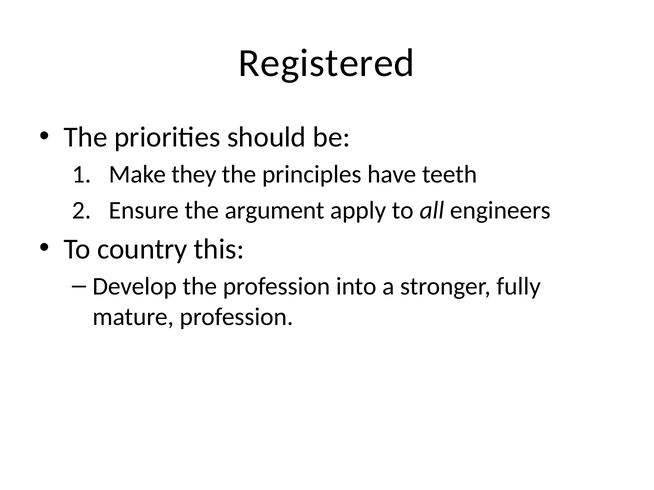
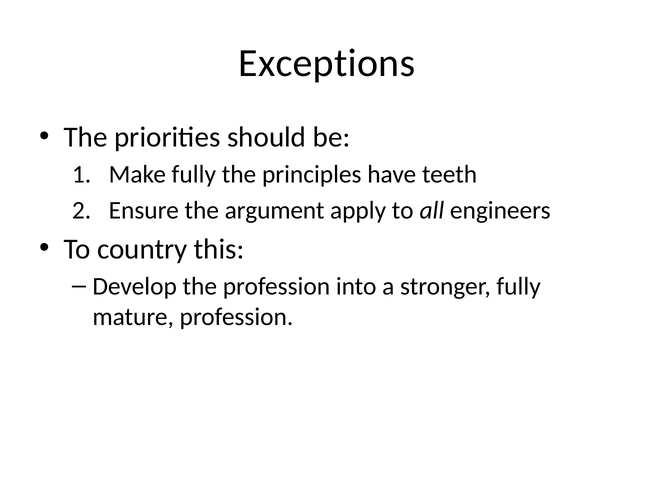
Registered: Registered -> Exceptions
Make they: they -> fully
